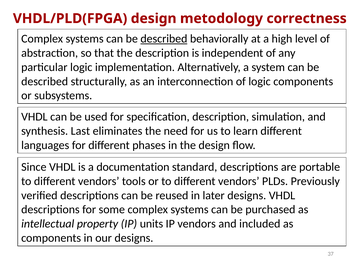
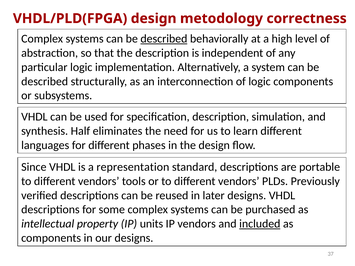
Last: Last -> Half
documentation: documentation -> representation
included underline: none -> present
